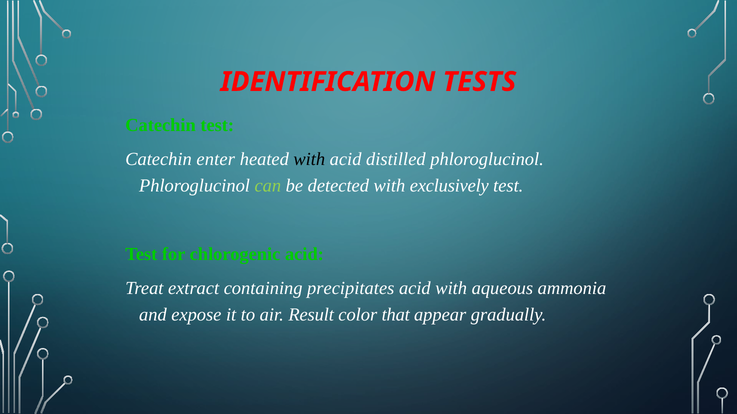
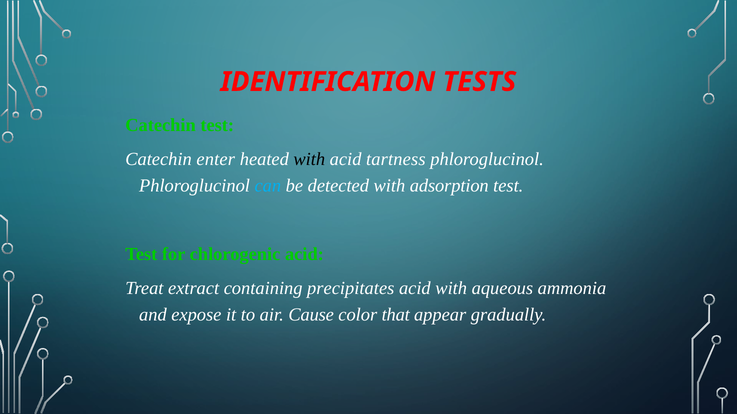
distilled: distilled -> tartness
can colour: light green -> light blue
exclusively: exclusively -> adsorption
Result: Result -> Cause
